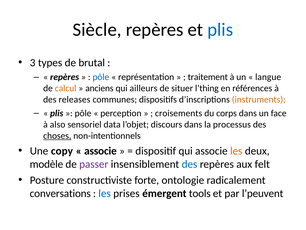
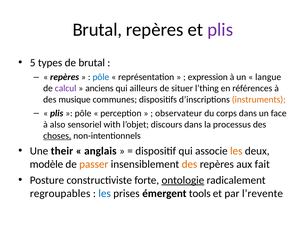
Siècle at (97, 30): Siècle -> Brutal
plis at (220, 30) colour: blue -> purple
3: 3 -> 5
traitement: traitement -> expression
calcul colour: orange -> purple
releases: releases -> musique
croisements: croisements -> observateur
data: data -> with
copy: copy -> their
associe at (100, 151): associe -> anglais
passer colour: purple -> orange
des at (190, 164) colour: blue -> orange
felt: felt -> fait
ontologie underline: none -> present
conversations: conversations -> regroupables
l’peuvent: l’peuvent -> l’revente
